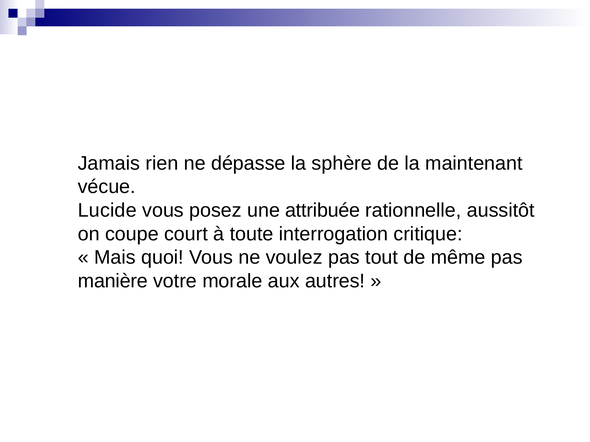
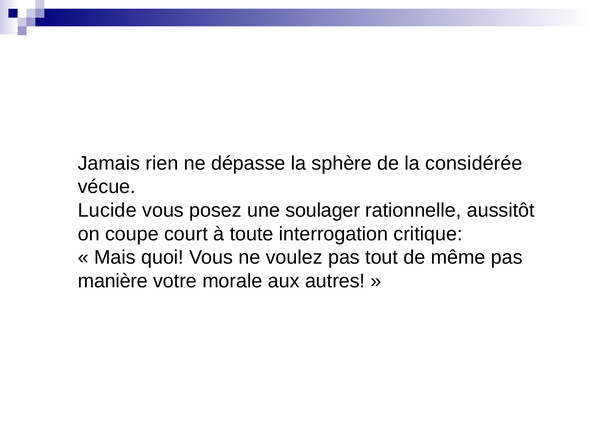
maintenant: maintenant -> considérée
attribuée: attribuée -> soulager
